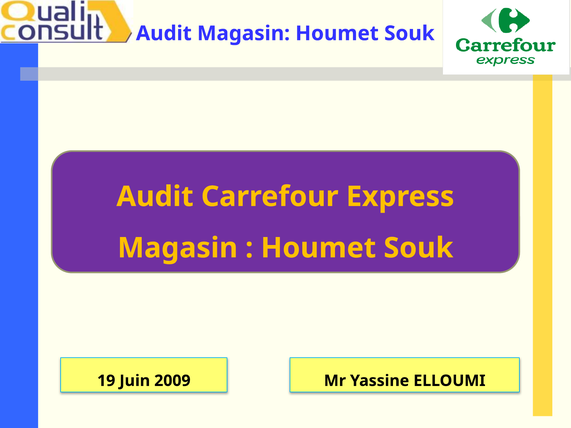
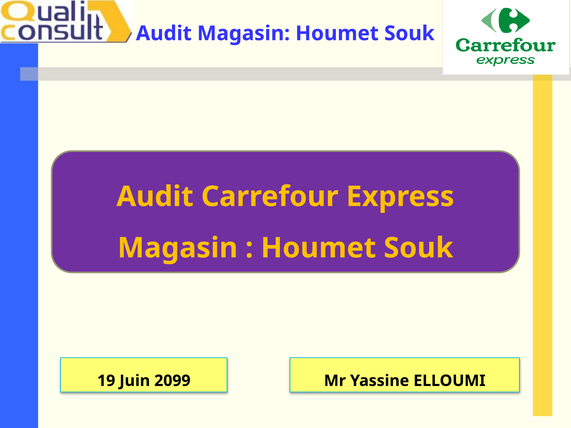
2009: 2009 -> 2099
